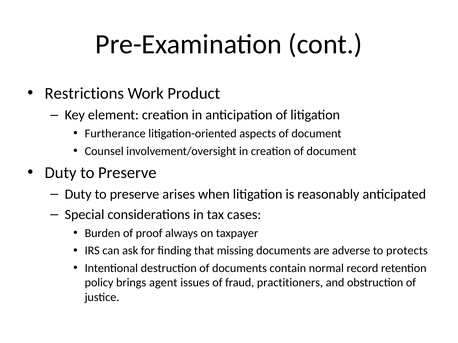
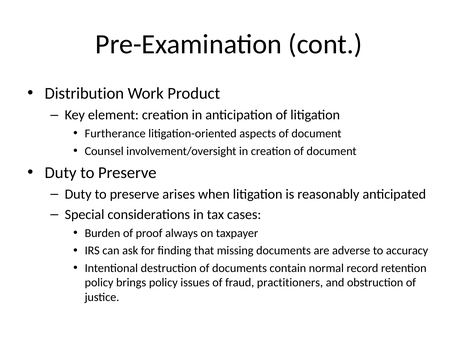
Restrictions: Restrictions -> Distribution
protects: protects -> accuracy
brings agent: agent -> policy
